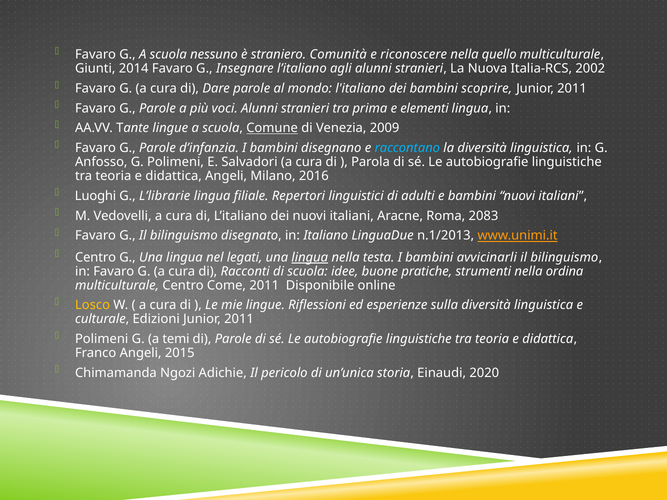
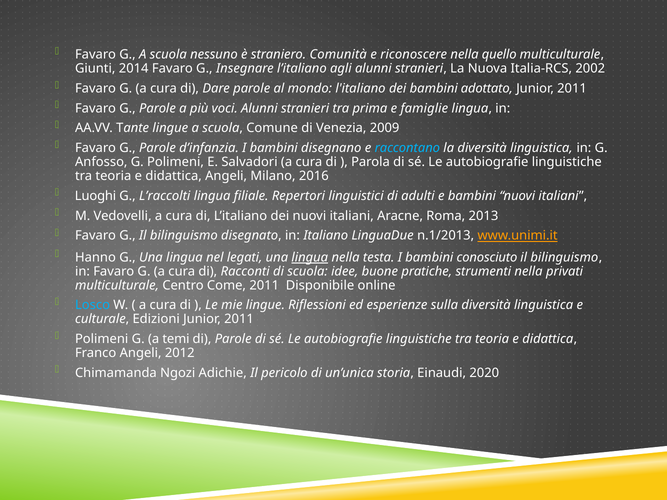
scoprire: scoprire -> adottato
elementi: elementi -> famiglie
Comune underline: present -> none
L’librarie: L’librarie -> L’raccolti
2083: 2083 -> 2013
Centro at (96, 257): Centro -> Hanno
avvicinarli: avvicinarli -> conosciuto
ordina: ordina -> privati
Losco colour: yellow -> light blue
2015: 2015 -> 2012
